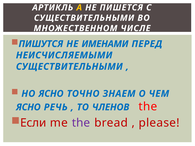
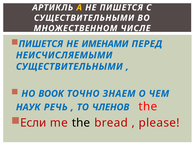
ПИШУТСЯ at (41, 44): ПИШУТСЯ -> ПИШЕТСЯ
НО ЯСНО: ЯСНО -> BOOK
ЯСНО at (28, 107): ЯСНО -> НАУК
the at (81, 123) colour: purple -> black
